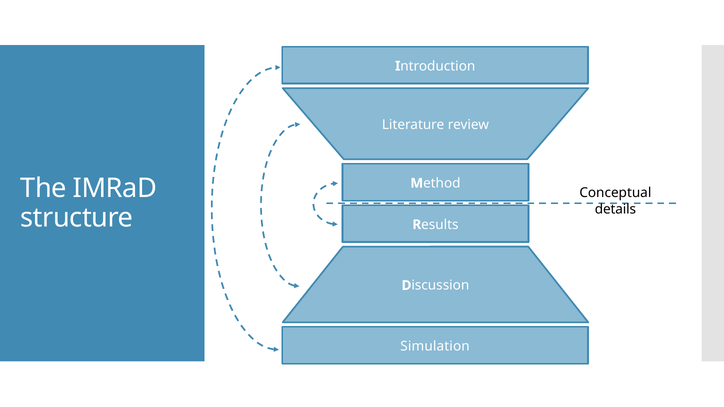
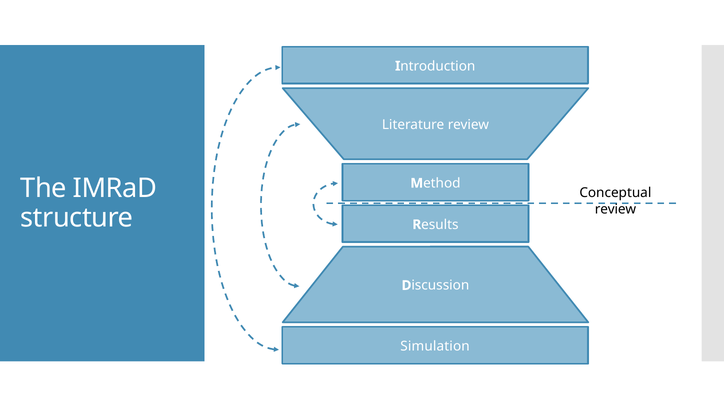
details at (615, 209): details -> review
